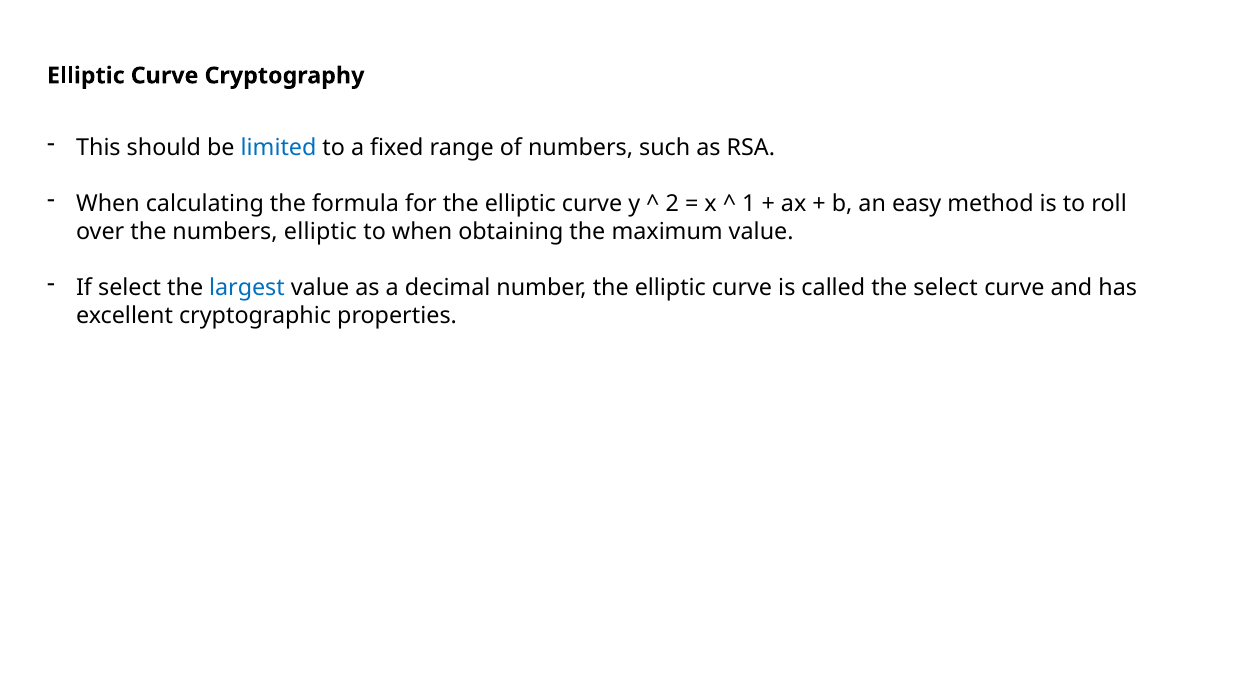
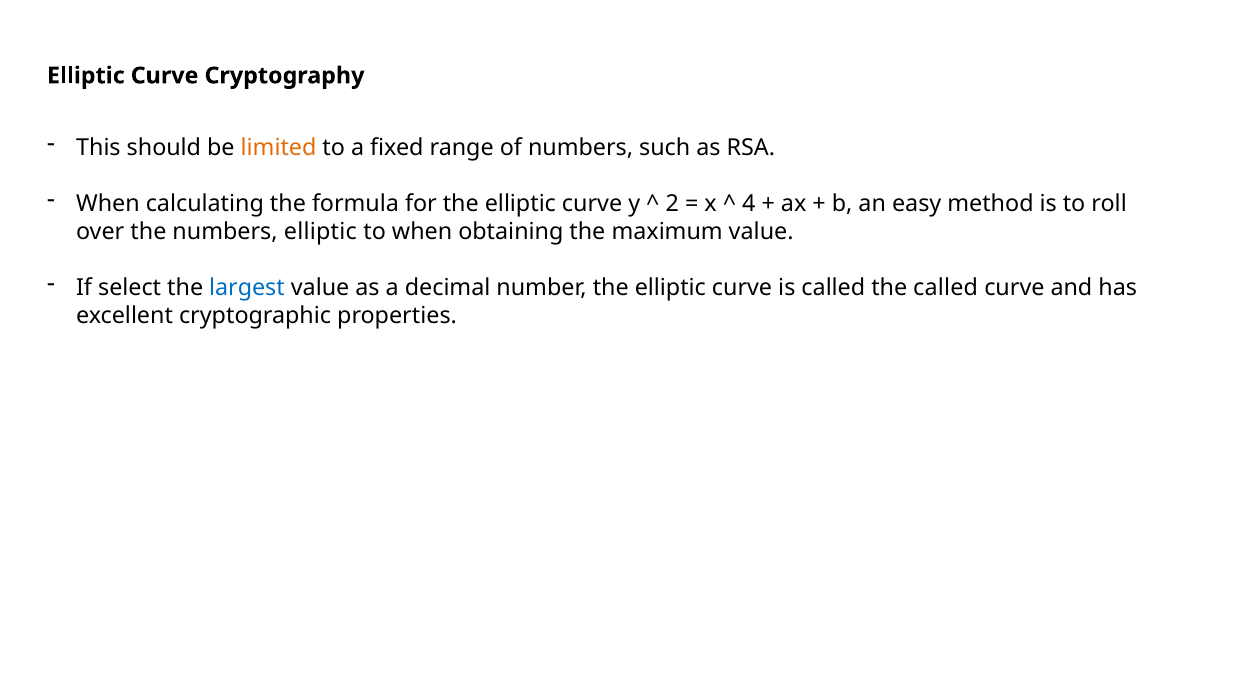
limited colour: blue -> orange
1: 1 -> 4
the select: select -> called
